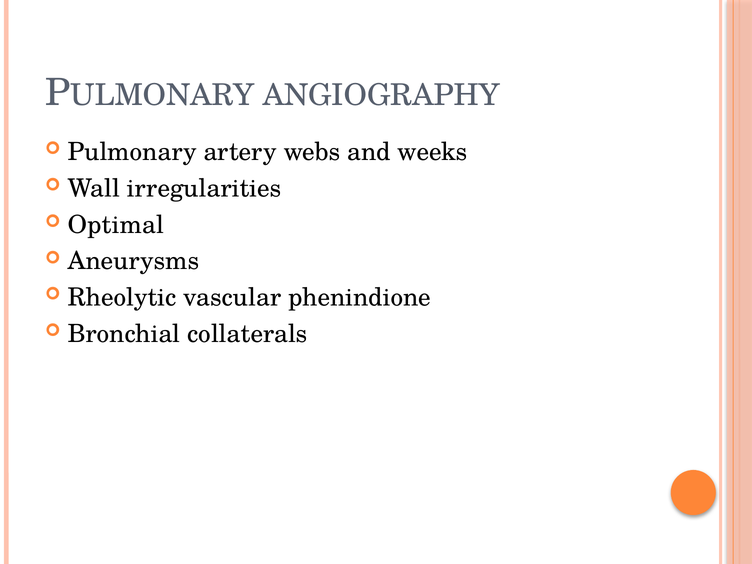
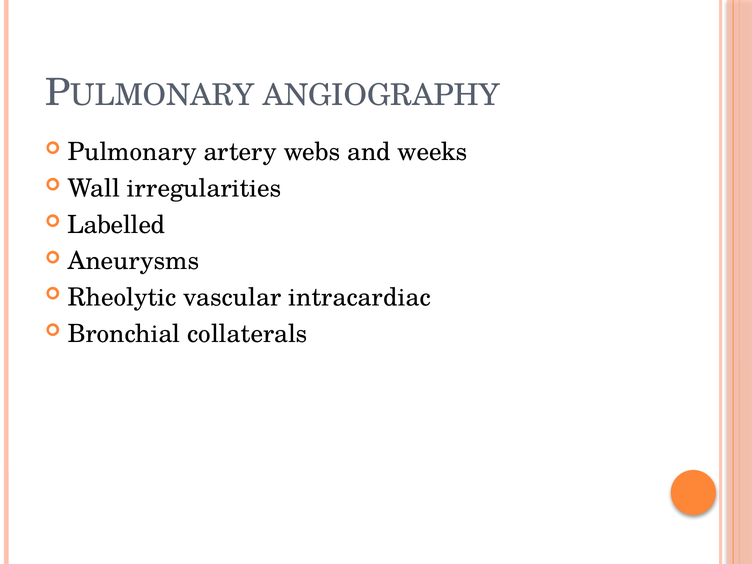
Optimal: Optimal -> Labelled
phenindione: phenindione -> intracardiac
